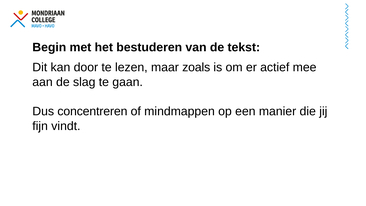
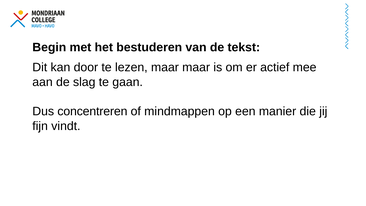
maar zoals: zoals -> maar
